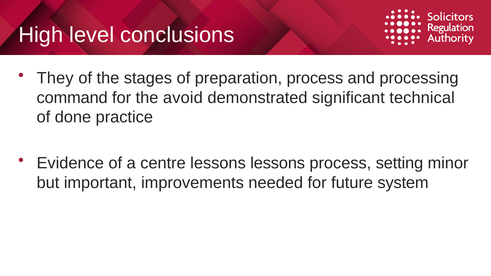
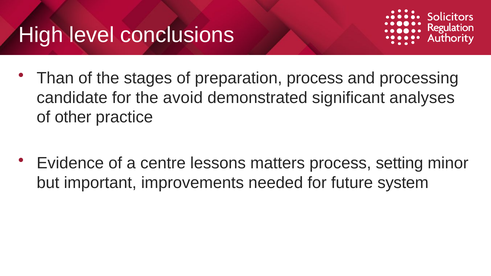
They: They -> Than
command: command -> candidate
technical: technical -> analyses
done: done -> other
lessons lessons: lessons -> matters
